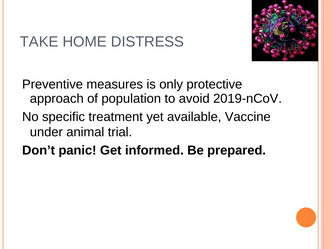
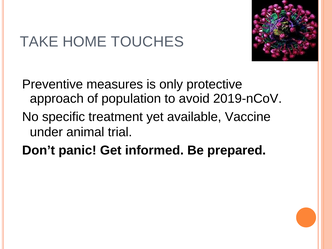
DISTRESS: DISTRESS -> TOUCHES
